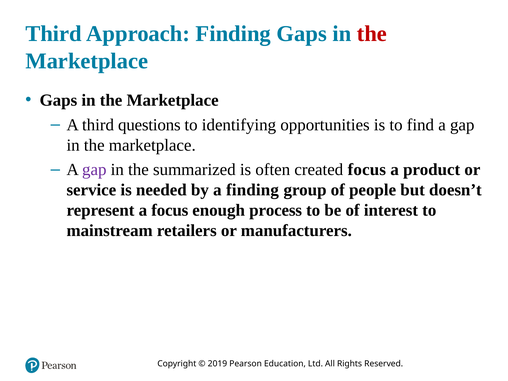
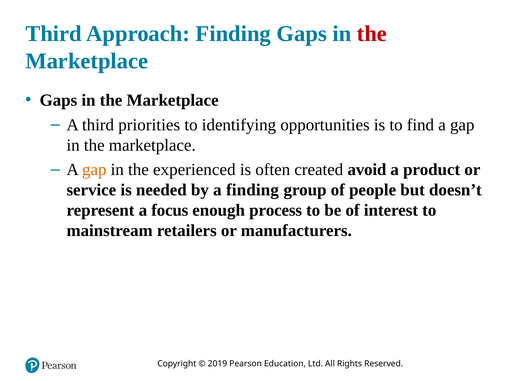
questions: questions -> priorities
gap at (94, 170) colour: purple -> orange
summarized: summarized -> experienced
created focus: focus -> avoid
